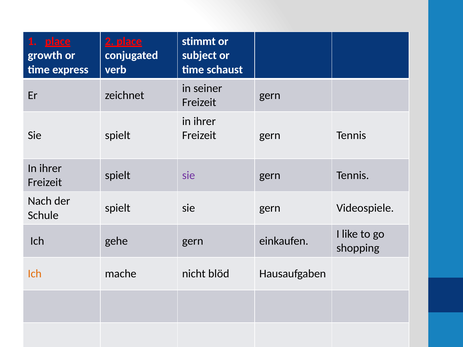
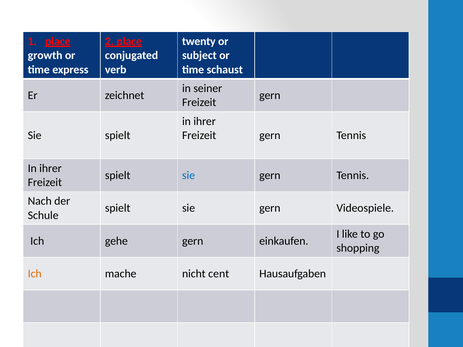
stimmt: stimmt -> twenty
sie at (189, 175) colour: purple -> blue
blöd: blöd -> cent
